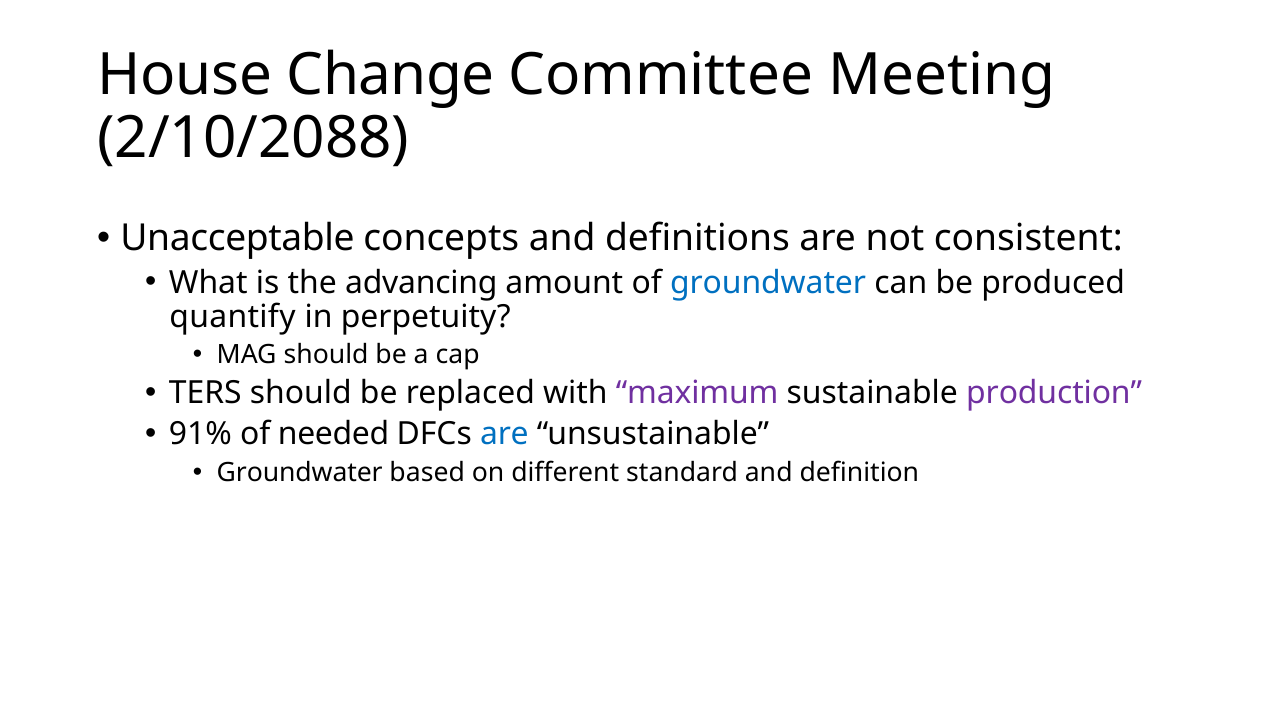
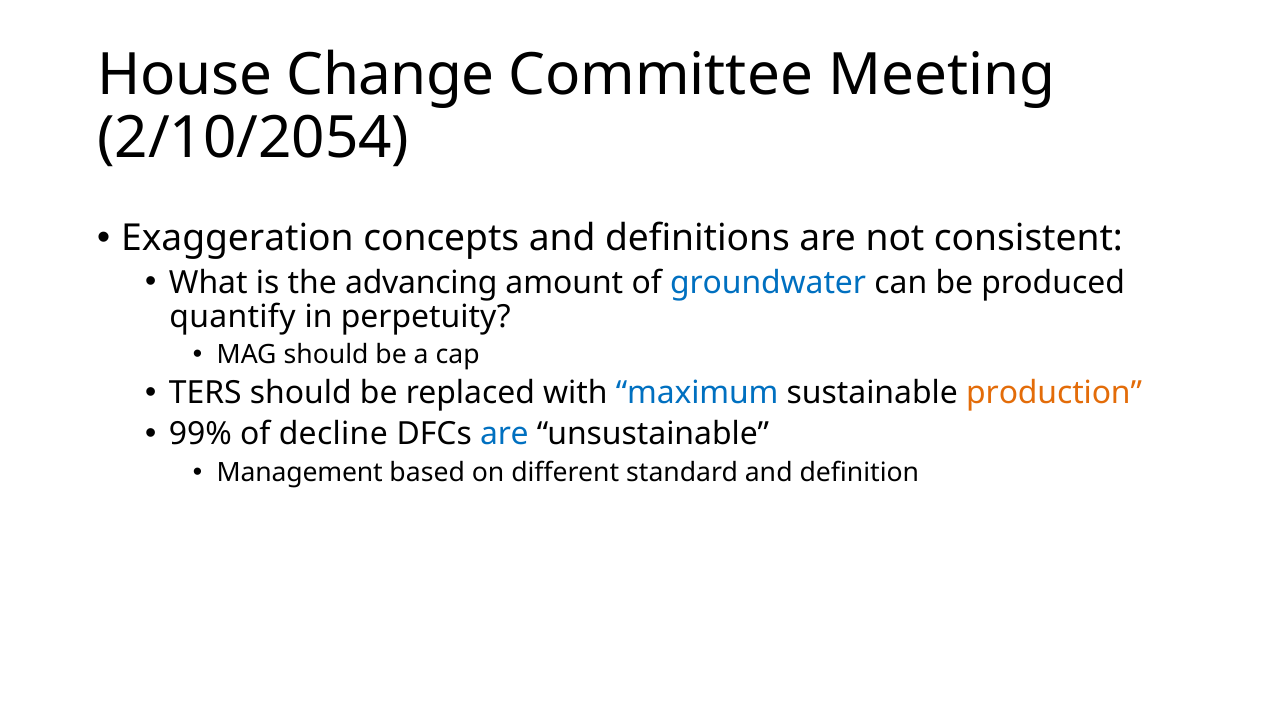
2/10/2088: 2/10/2088 -> 2/10/2054
Unacceptable: Unacceptable -> Exaggeration
maximum colour: purple -> blue
production colour: purple -> orange
91%: 91% -> 99%
needed: needed -> decline
Groundwater at (300, 473): Groundwater -> Management
